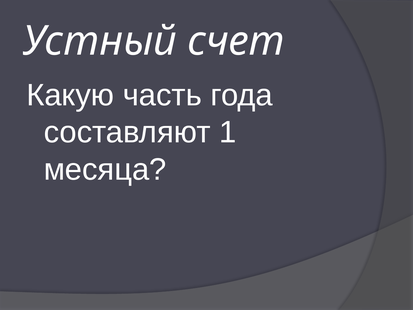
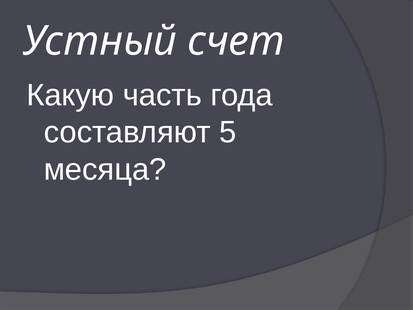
1: 1 -> 5
